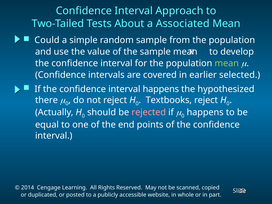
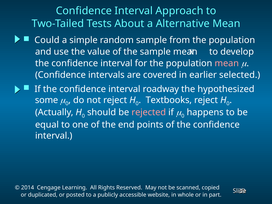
Associated: Associated -> Alternative
mean at (227, 63) colour: light green -> pink
interval happens: happens -> roadway
there: there -> some
